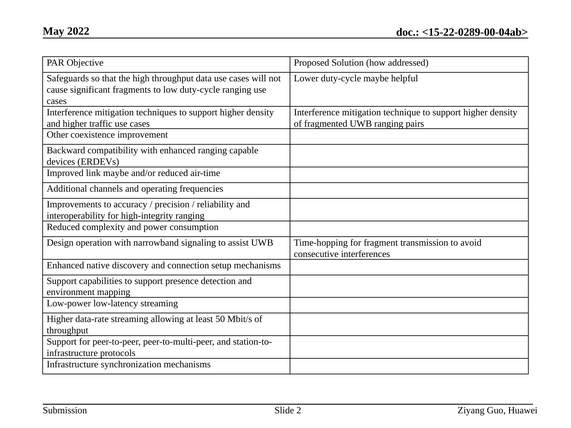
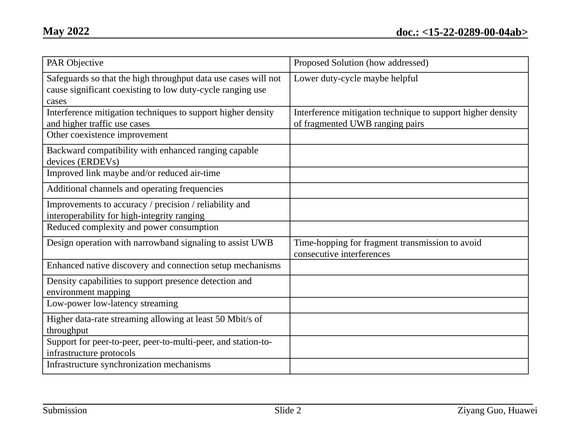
fragments: fragments -> coexisting
Support at (62, 281): Support -> Density
